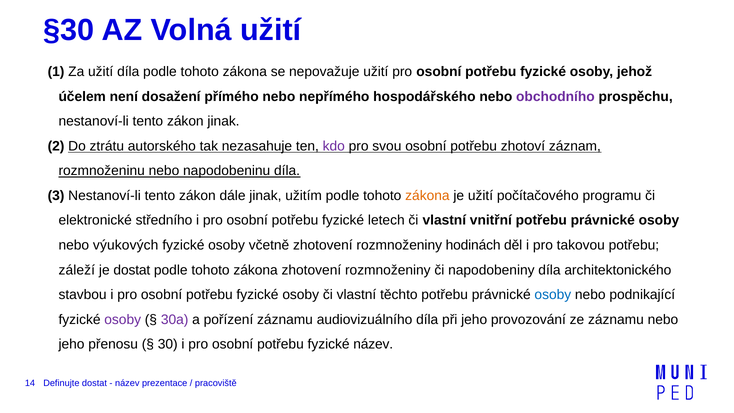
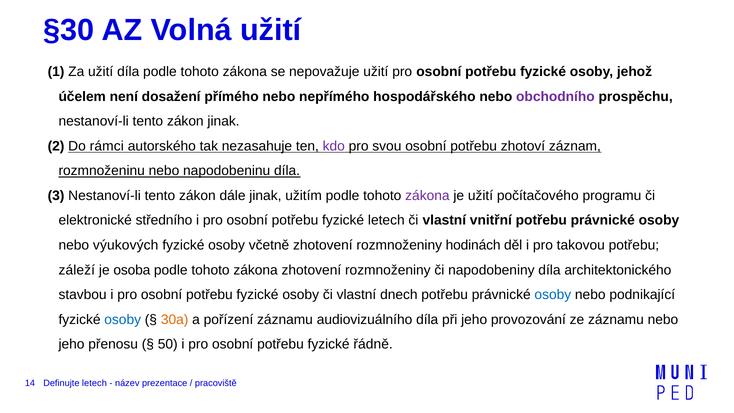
ztrátu: ztrátu -> rámci
zákona at (427, 196) colour: orange -> purple
je dostat: dostat -> osoba
těchto: těchto -> dnech
osoby at (123, 319) colour: purple -> blue
30a colour: purple -> orange
30: 30 -> 50
fyzické název: název -> řádně
Definujte dostat: dostat -> letech
